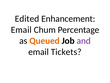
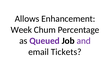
Edited: Edited -> Allows
Email at (21, 30): Email -> Week
Queued colour: orange -> purple
